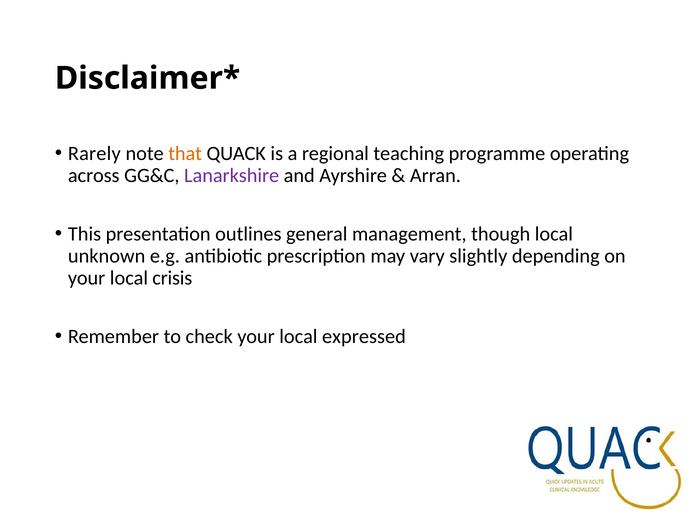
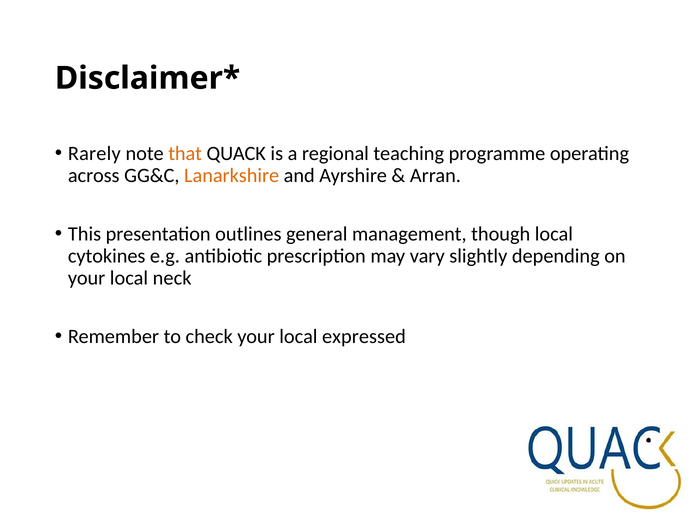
Lanarkshire colour: purple -> orange
unknown: unknown -> cytokines
crisis: crisis -> neck
